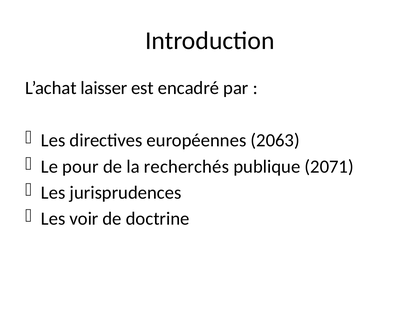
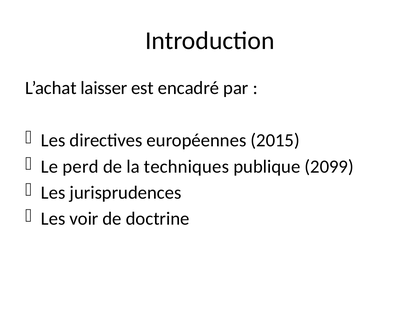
2063: 2063 -> 2015
pour: pour -> perd
recherchés: recherchés -> techniques
2071: 2071 -> 2099
